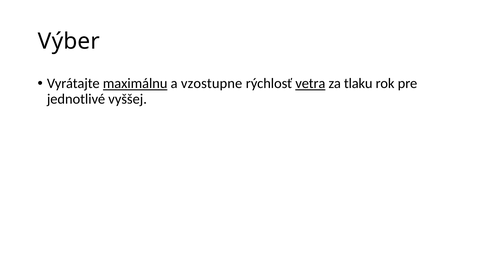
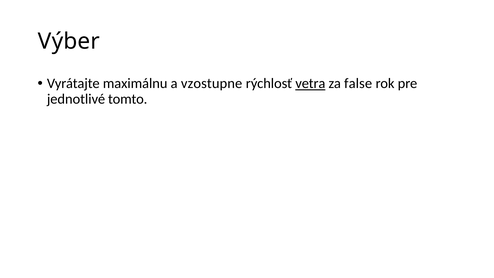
maximálnu underline: present -> none
tlaku: tlaku -> false
vyššej: vyššej -> tomto
